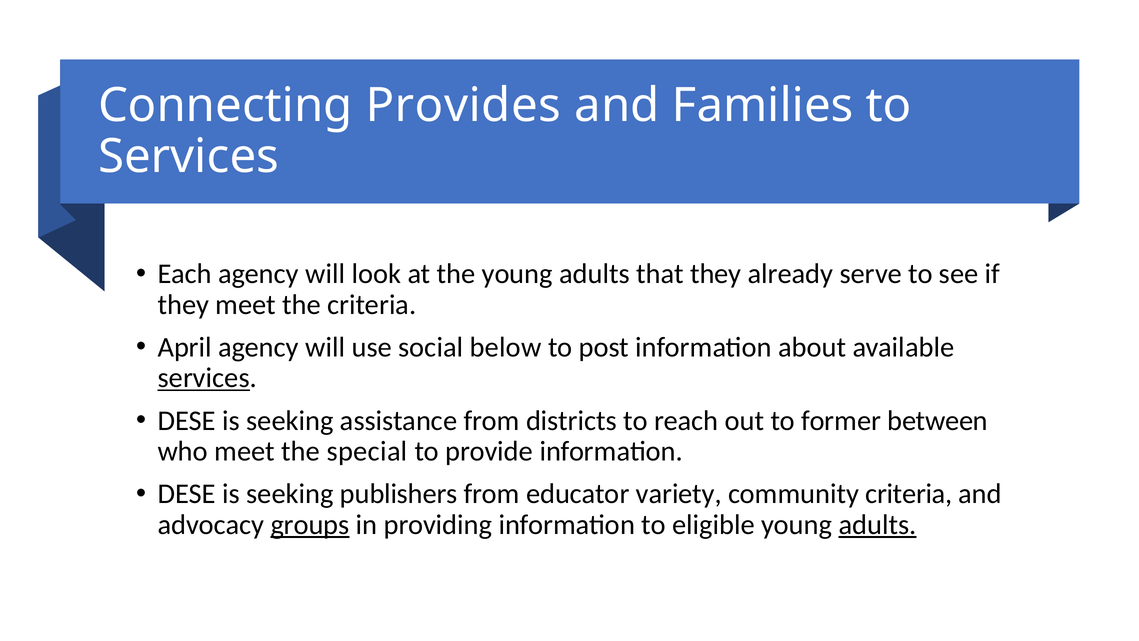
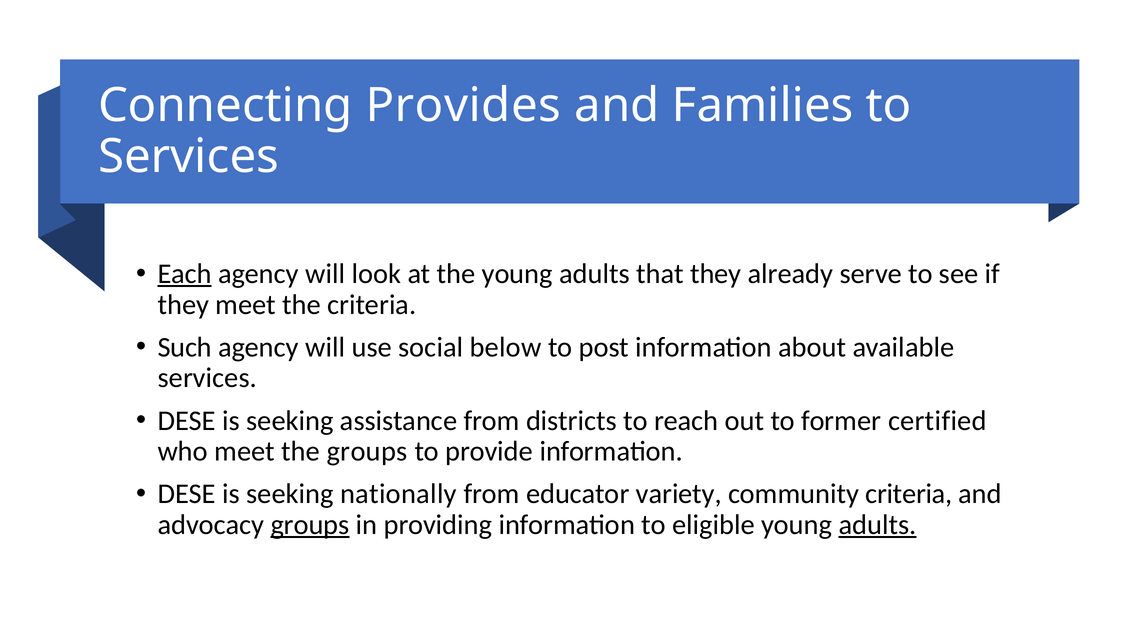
Each underline: none -> present
April: April -> Such
services at (204, 378) underline: present -> none
between: between -> certified
the special: special -> groups
publishers: publishers -> nationally
